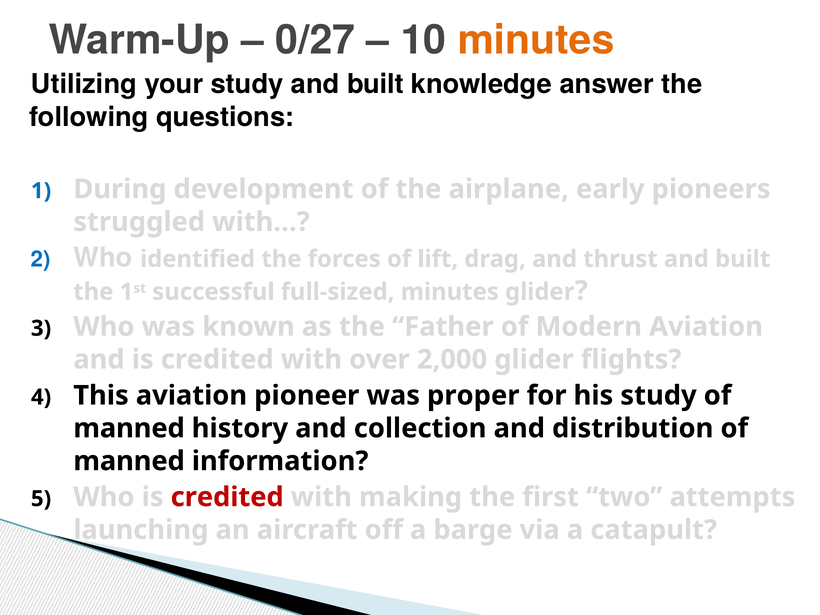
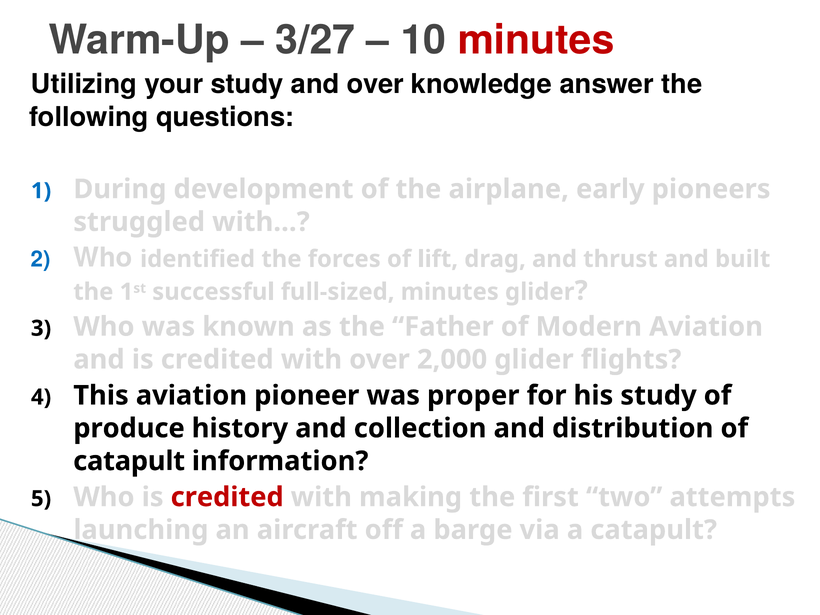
0/27: 0/27 -> 3/27
minutes at (536, 40) colour: orange -> red
built at (375, 84): built -> over
manned at (129, 428): manned -> produce
manned at (129, 461): manned -> catapult
